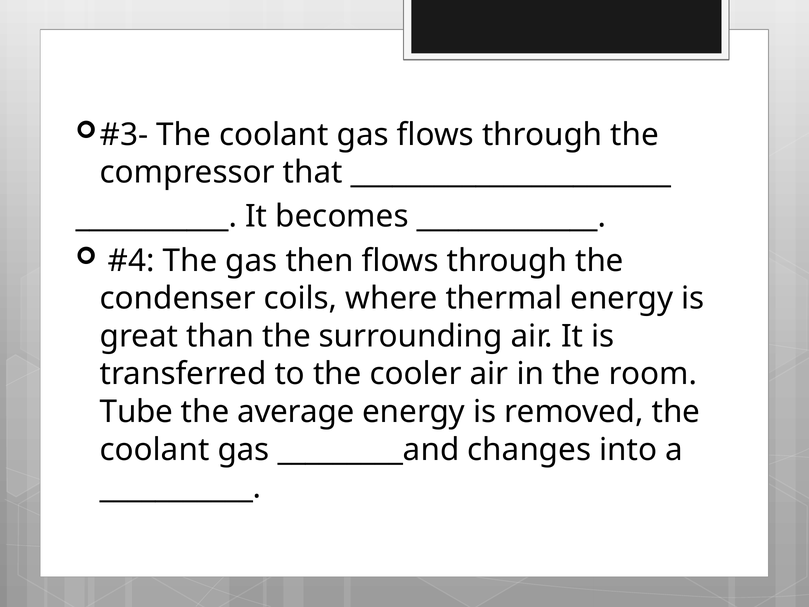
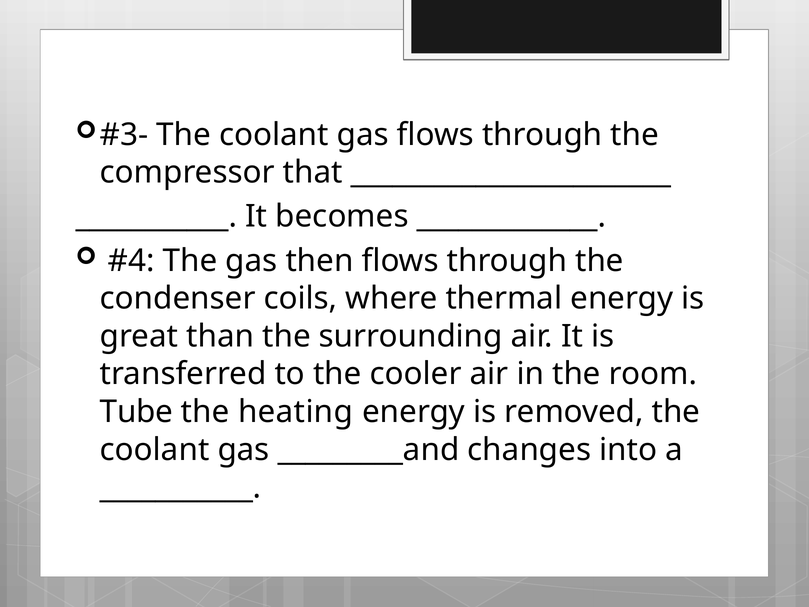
average: average -> heating
